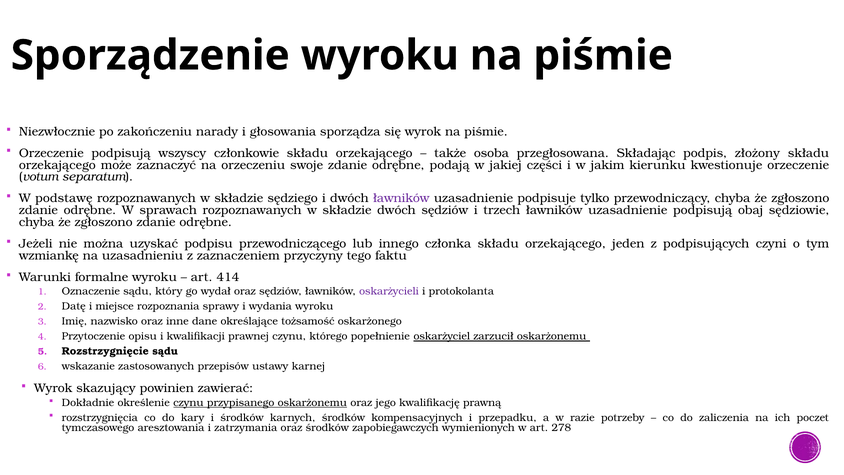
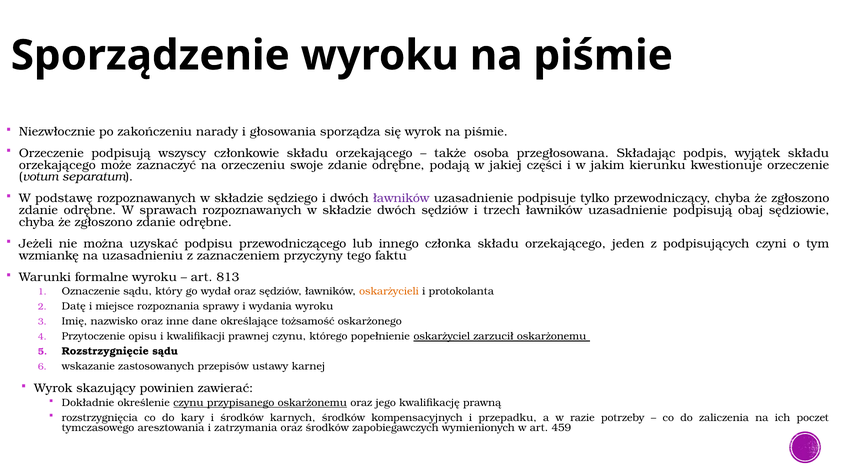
złożony: złożony -> wyjątek
414: 414 -> 813
oskarżycieli colour: purple -> orange
278: 278 -> 459
